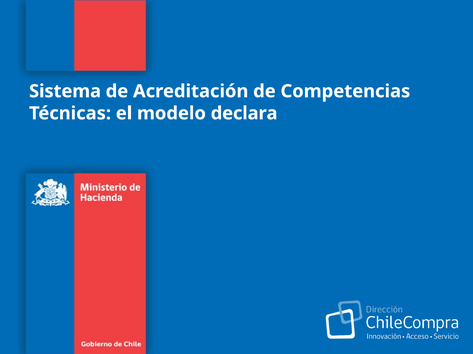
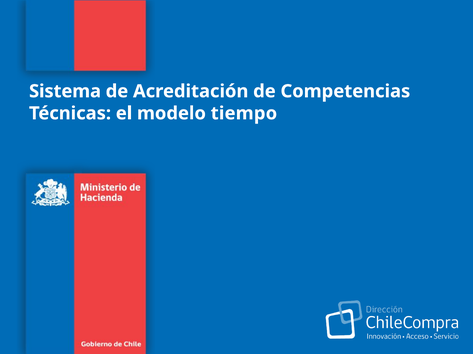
declara: declara -> tiempo
